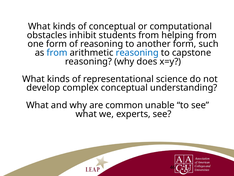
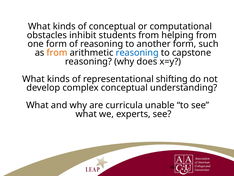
from at (57, 53) colour: blue -> orange
science: science -> shifting
common: common -> curricula
